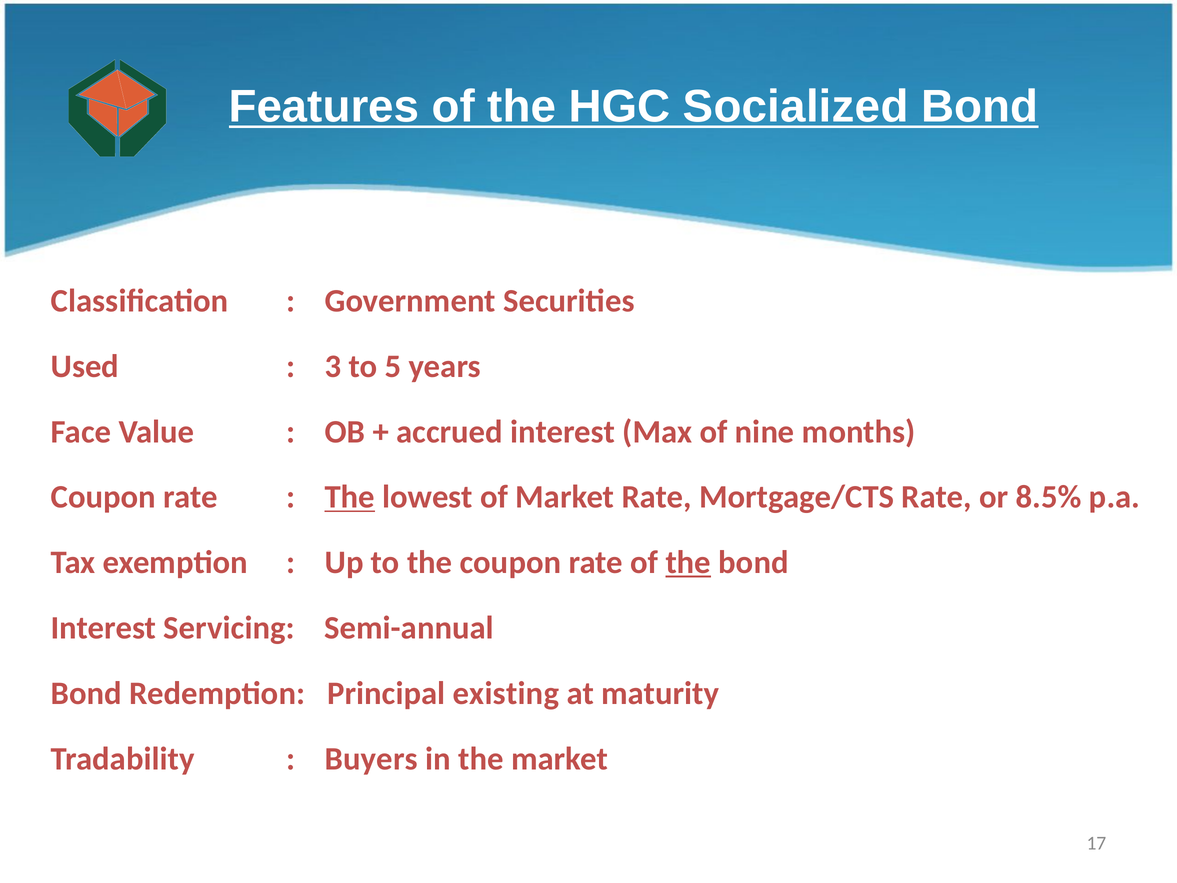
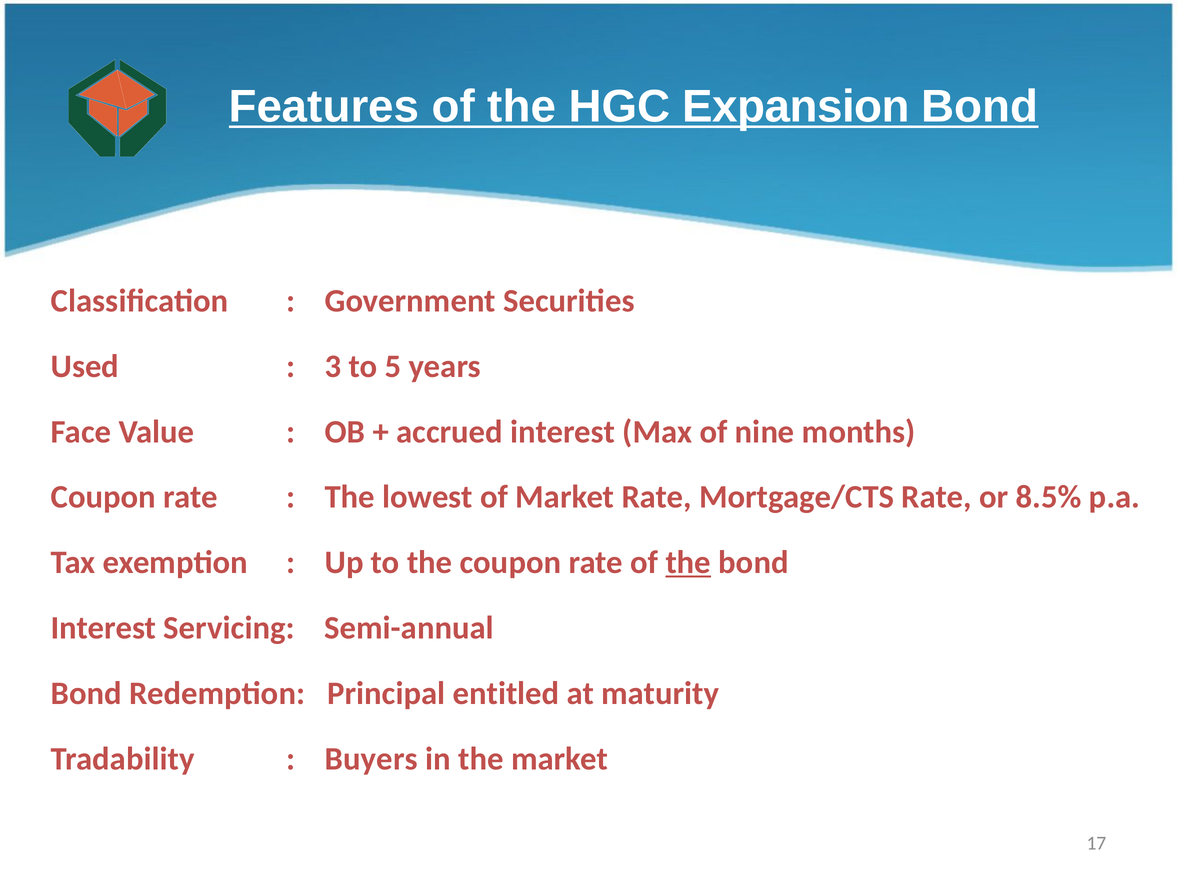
Socialized: Socialized -> Expansion
The at (350, 497) underline: present -> none
existing: existing -> entitled
